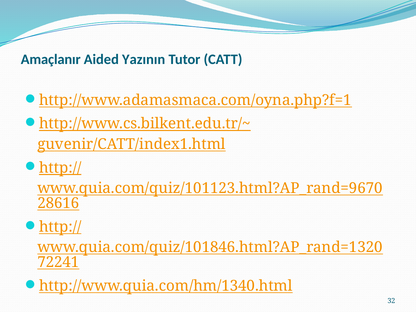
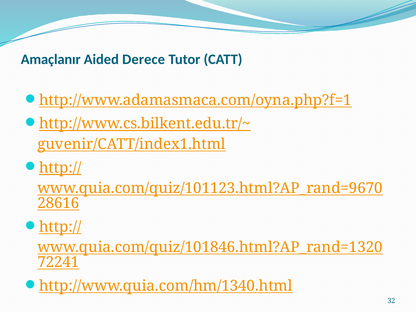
Yazının: Yazının -> Derece
